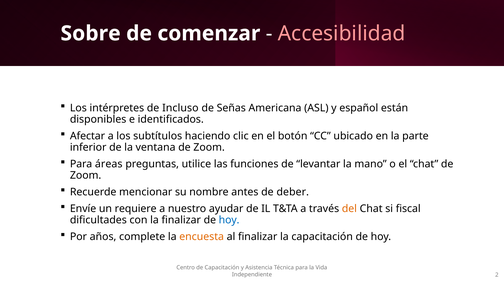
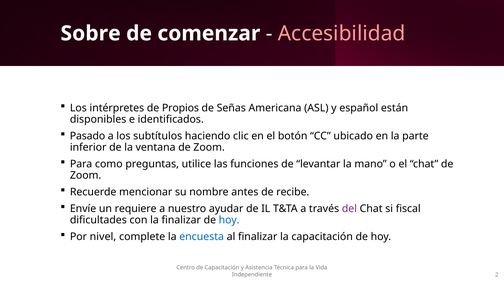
Incluso: Incluso -> Propios
Afectar: Afectar -> Pasado
áreas: áreas -> como
deber: deber -> recibe
del colour: orange -> purple
años: años -> nivel
encuesta colour: orange -> blue
